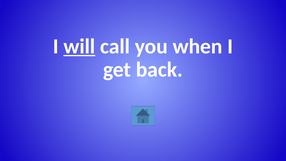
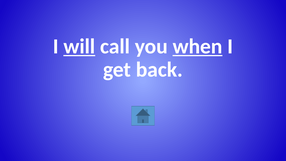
when underline: none -> present
